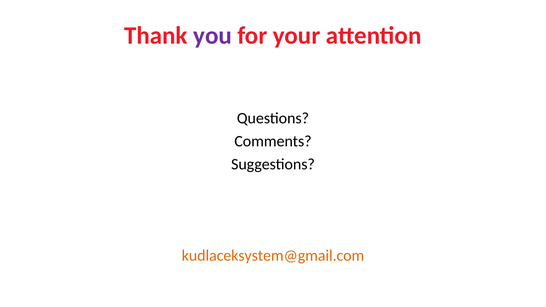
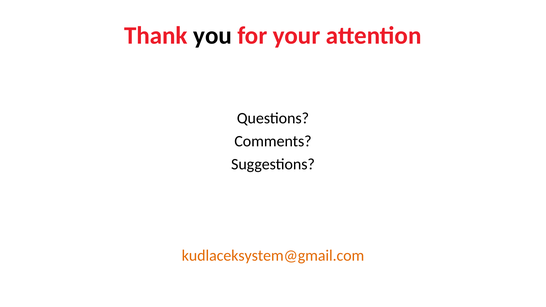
you colour: purple -> black
